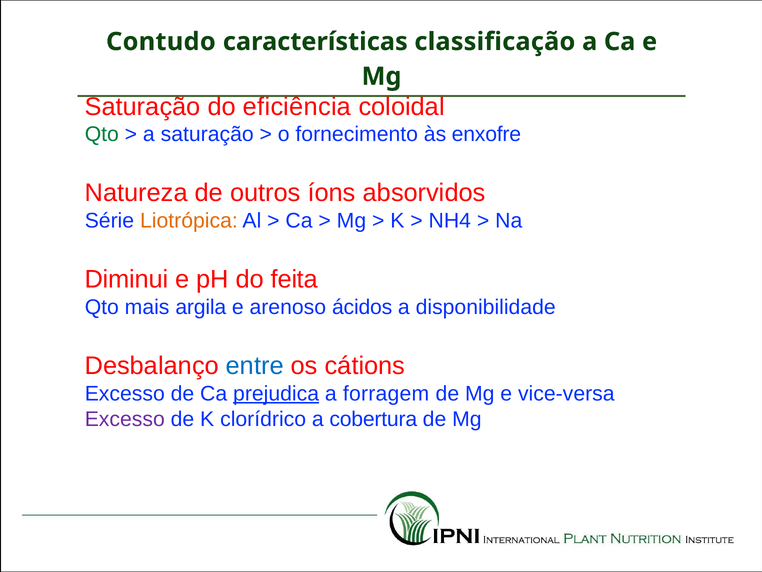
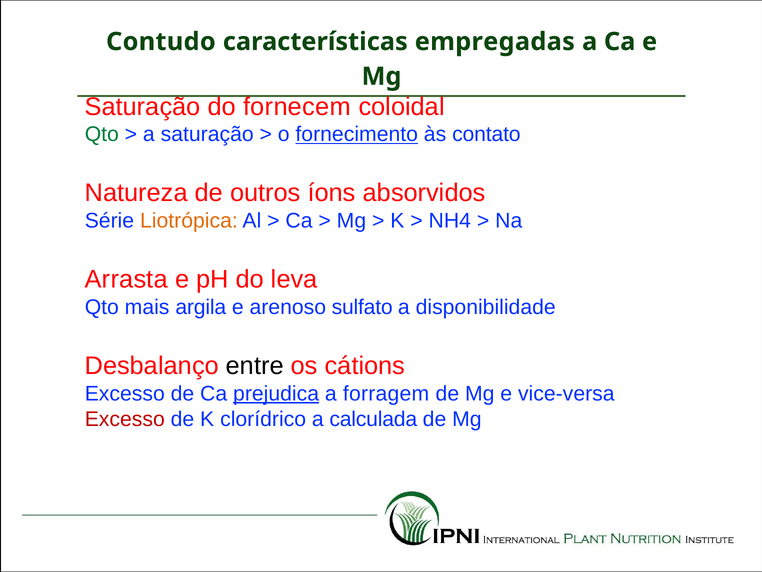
classificação: classificação -> empregadas
eficiência: eficiência -> fornecem
fornecimento underline: none -> present
enxofre: enxofre -> contato
Diminui: Diminui -> Arrasta
feita: feita -> leva
ácidos: ácidos -> sulfato
entre colour: blue -> black
Excesso at (125, 419) colour: purple -> red
cobertura: cobertura -> calculada
